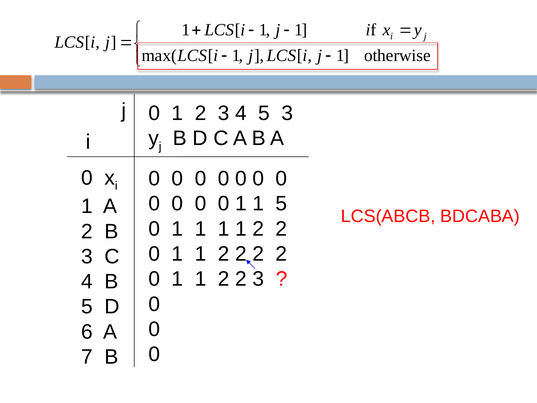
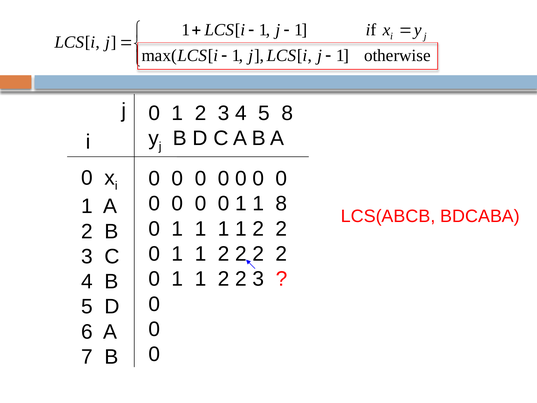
5 3: 3 -> 8
1 5: 5 -> 8
